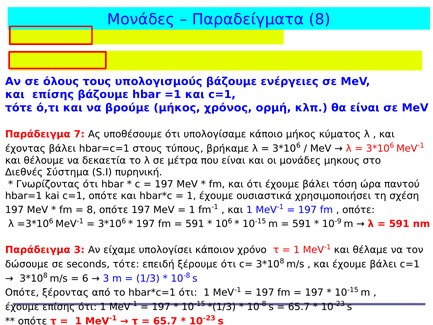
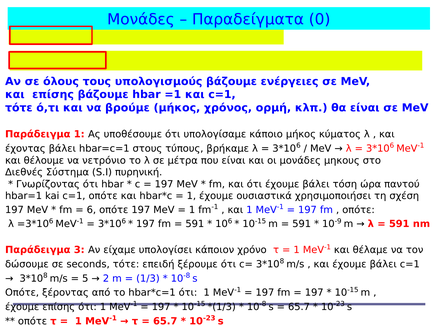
Παραδείγματα 8: 8 -> 0
Παράδειγμα 7: 7 -> 1
δεκαετία: δεκαετία -> νετρόνιο
8 at (91, 210): 8 -> 6
6 at (85, 278): 6 -> 5
3 at (106, 278): 3 -> 2
